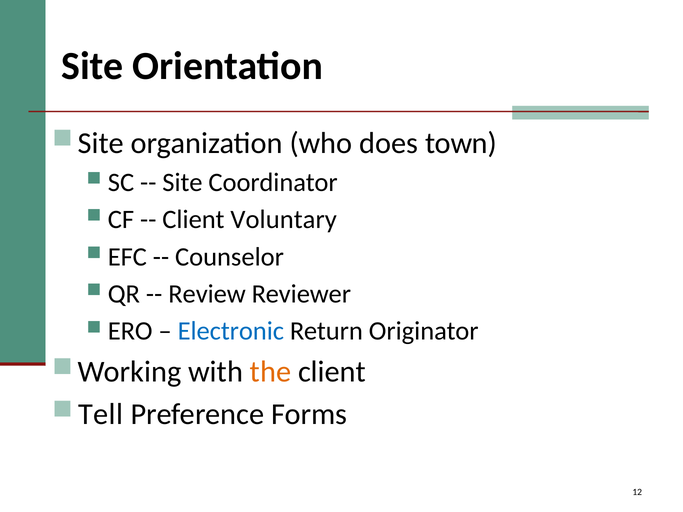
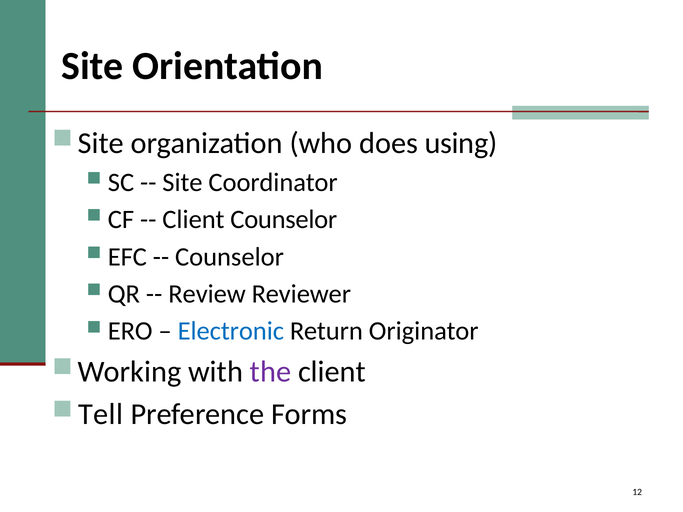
town: town -> using
Client Voluntary: Voluntary -> Counselor
the colour: orange -> purple
